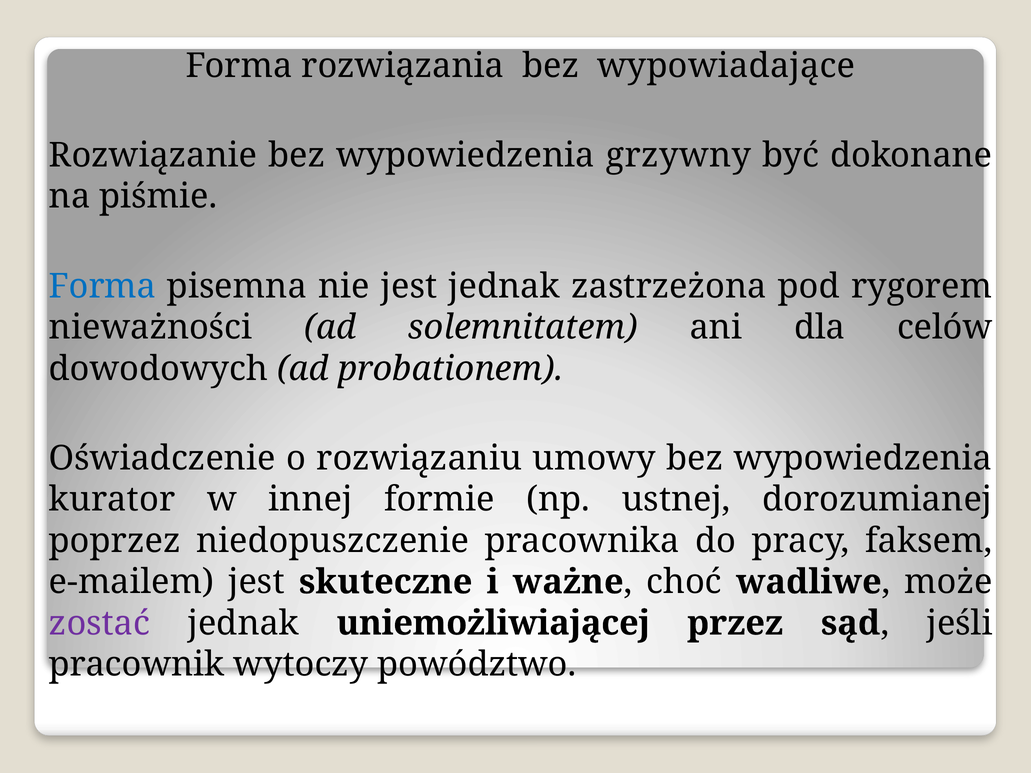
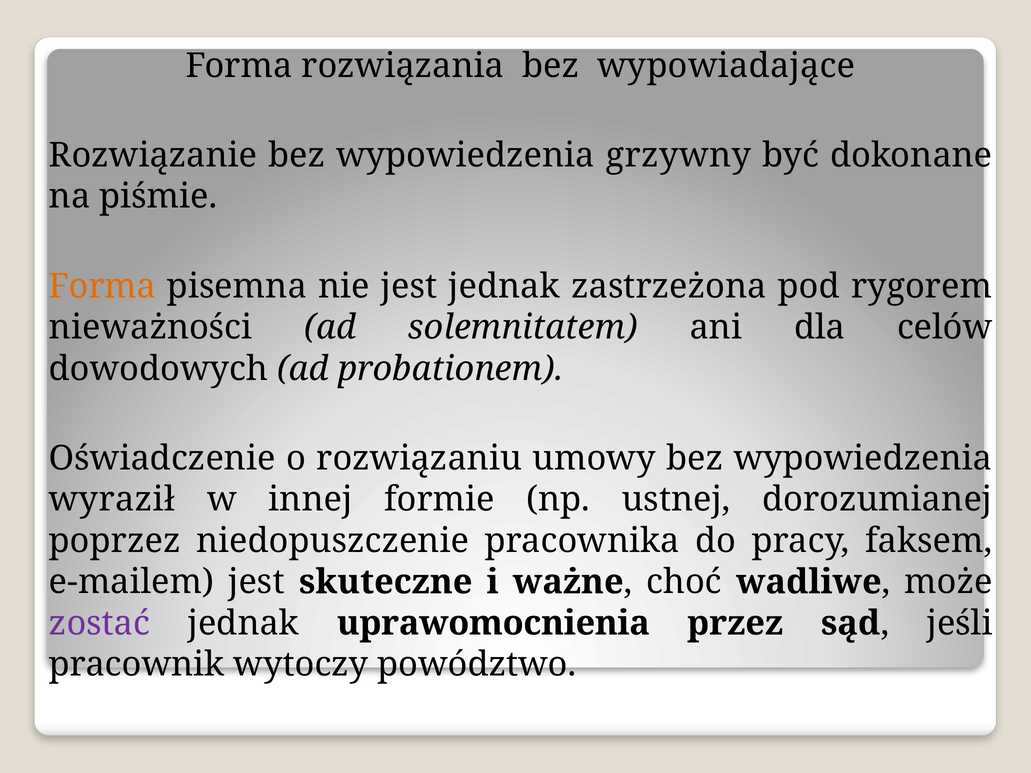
Forma at (102, 286) colour: blue -> orange
kurator: kurator -> wyraził
uniemożliwiającej: uniemożliwiającej -> uprawomocnienia
